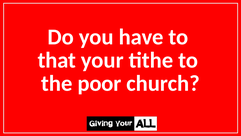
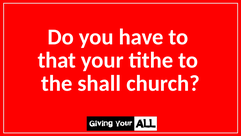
poor: poor -> shall
